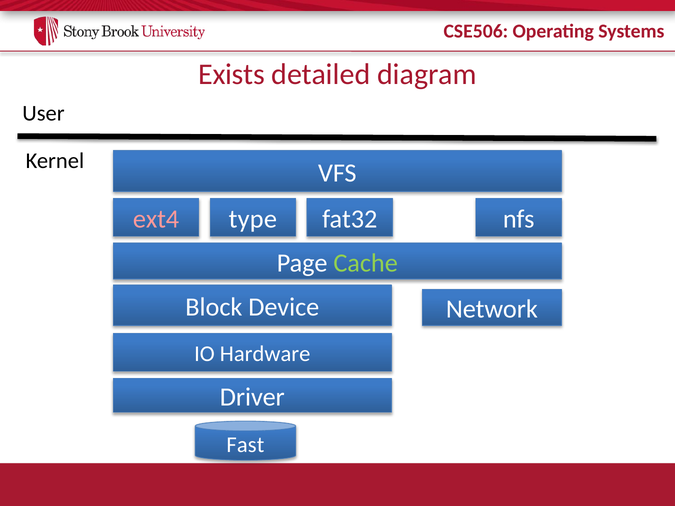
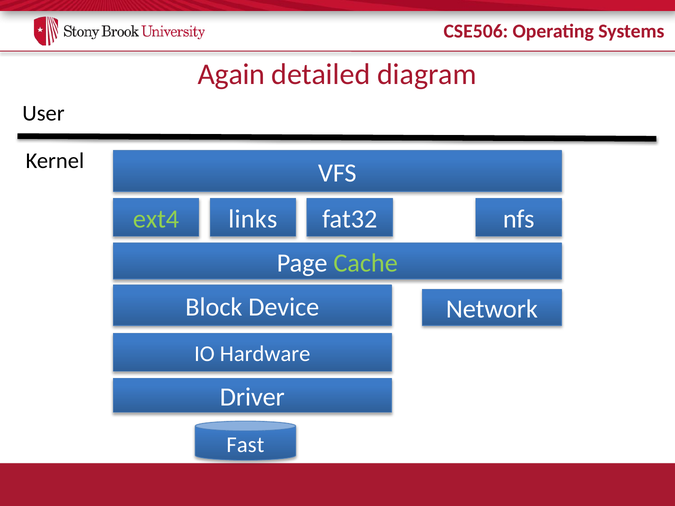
Exists: Exists -> Again
ext4 colour: pink -> light green
type: type -> links
